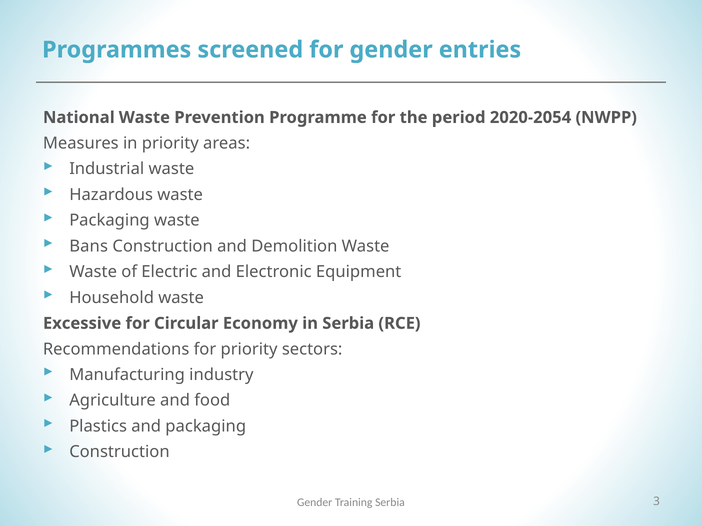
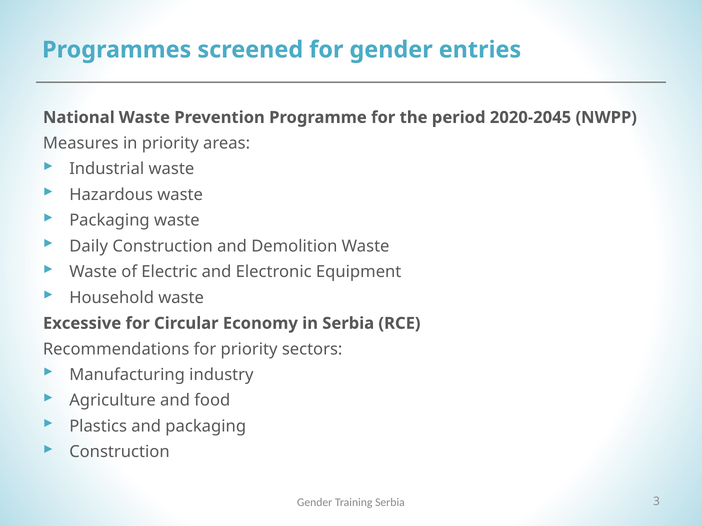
2020-2054: 2020-2054 -> 2020-2045
Bans: Bans -> Daily
